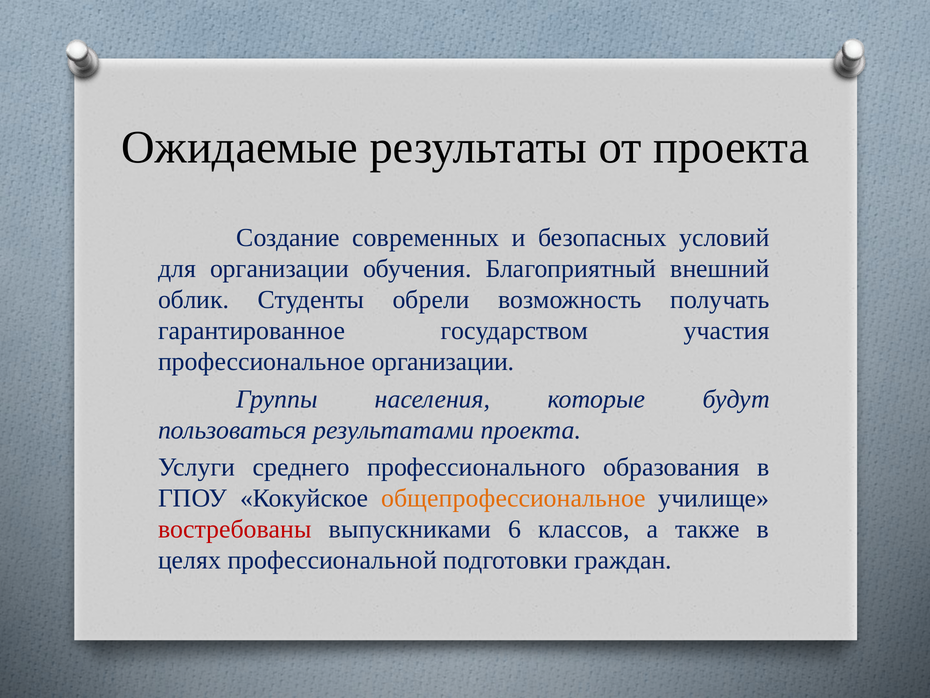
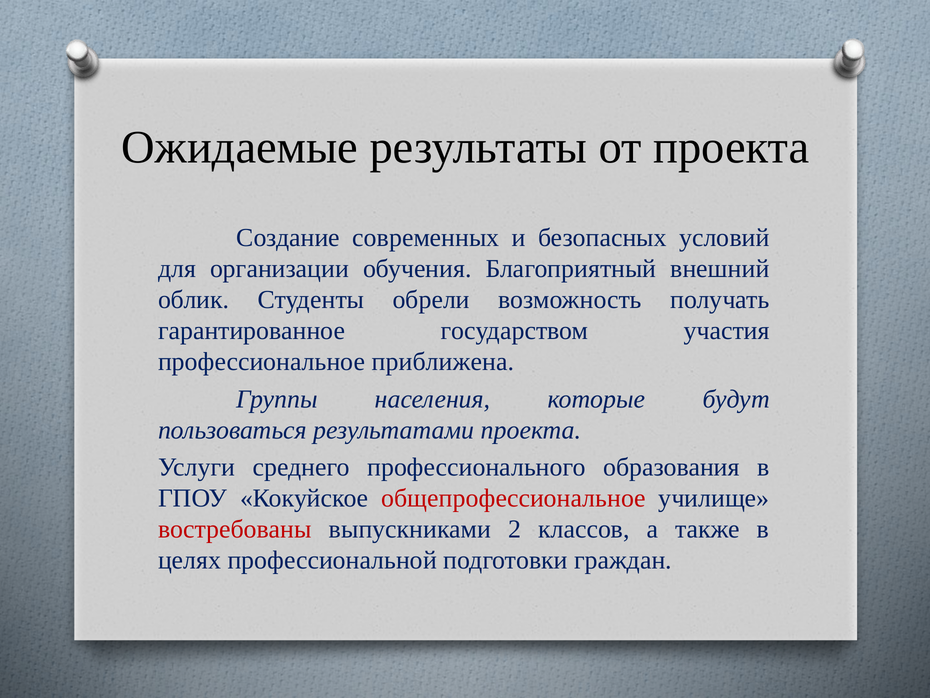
профессиональное организации: организации -> приближена
общепрофессиональное colour: orange -> red
6: 6 -> 2
